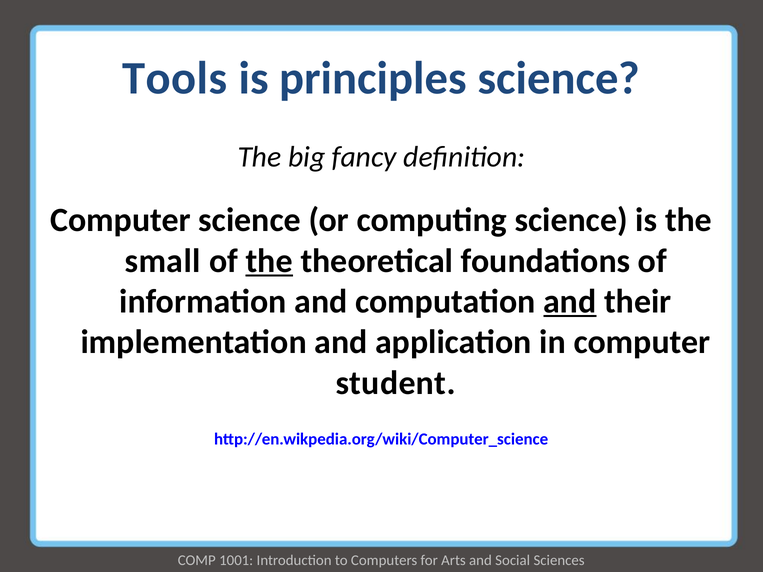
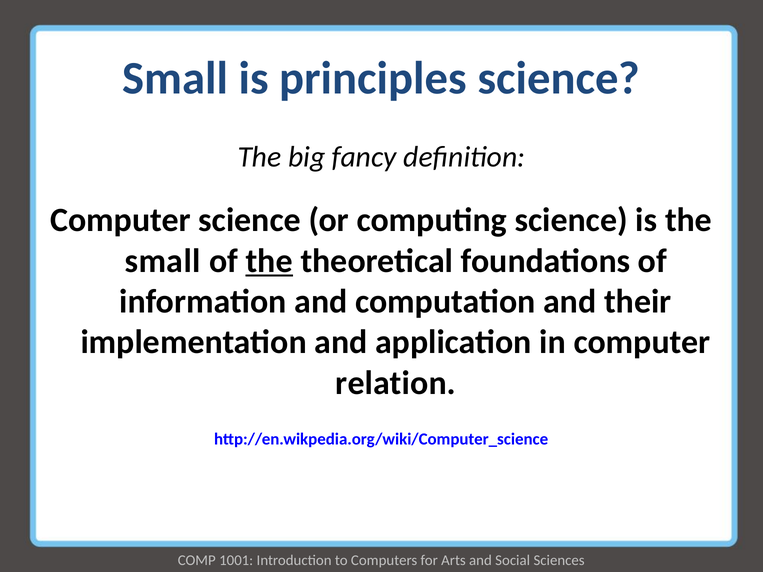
Tools at (175, 78): Tools -> Small
and at (570, 302) underline: present -> none
student: student -> relation
